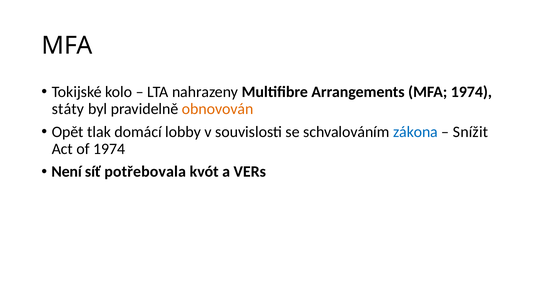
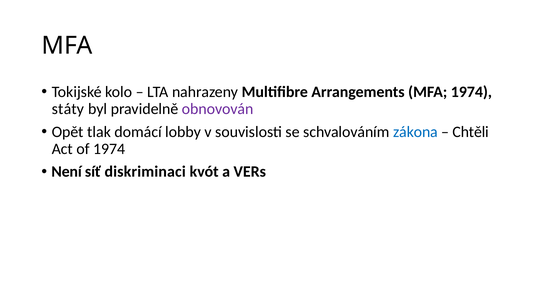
obnovován colour: orange -> purple
Snížit: Snížit -> Chtěli
potřebovala: potřebovala -> diskriminaci
